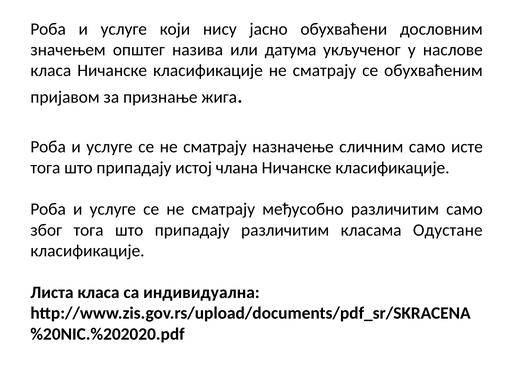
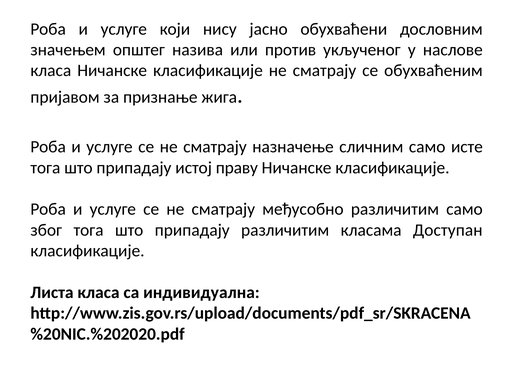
датума: датума -> против
члана: члана -> праву
Одустане: Одустане -> Доступан
